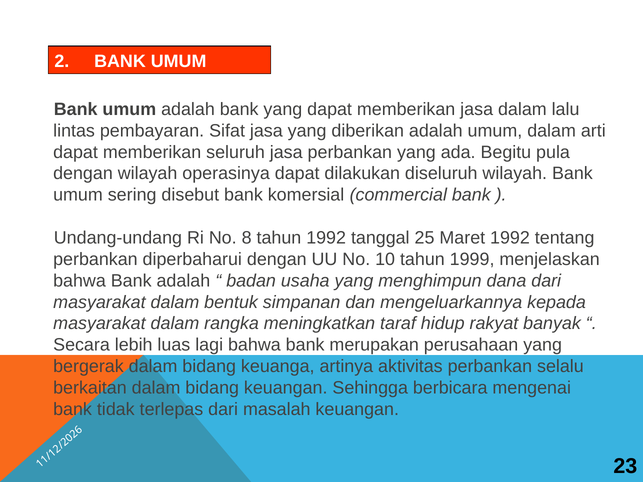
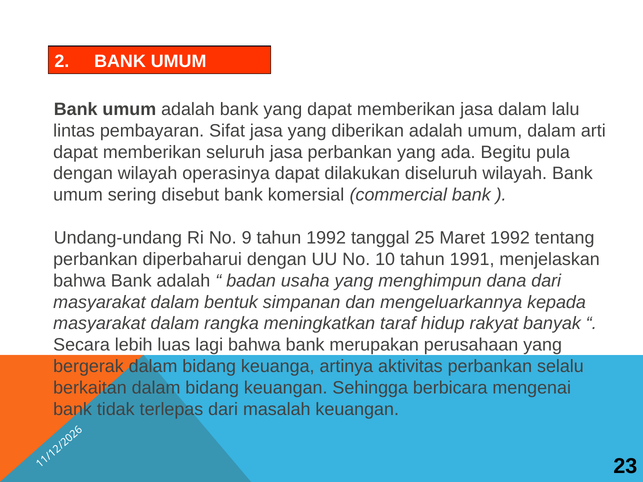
8: 8 -> 9
1999: 1999 -> 1991
